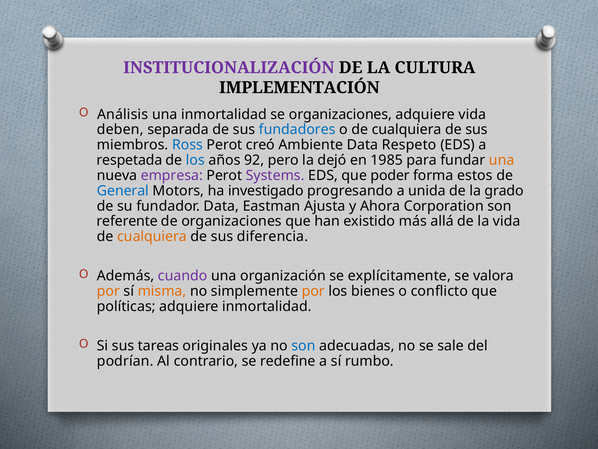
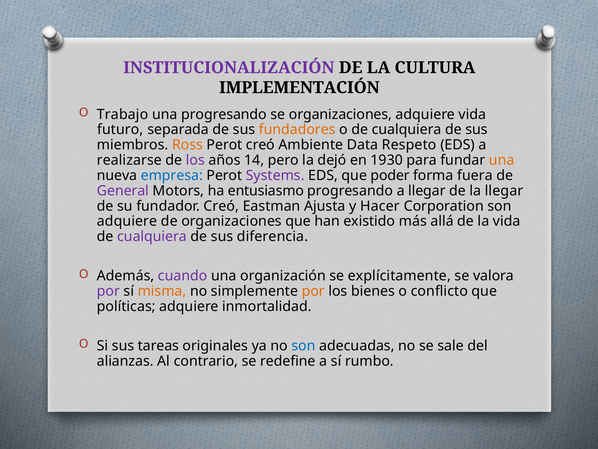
Análisis: Análisis -> Trabajo
una inmortalidad: inmortalidad -> progresando
deben: deben -> futuro
fundadores colour: blue -> orange
Ross colour: blue -> orange
respetada: respetada -> realizarse
los at (195, 160) colour: blue -> purple
92: 92 -> 14
1985: 1985 -> 1930
empresa colour: purple -> blue
estos: estos -> fuera
General colour: blue -> purple
investigado: investigado -> entusiasmo
a unida: unida -> llegar
la grado: grado -> llegar
fundador Data: Data -> Creó
Ahora: Ahora -> Hacer
referente at (127, 221): referente -> adquiere
cualquiera at (152, 236) colour: orange -> purple
por at (108, 291) colour: orange -> purple
podrían: podrían -> alianzas
